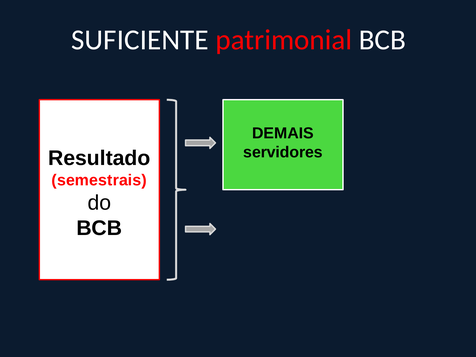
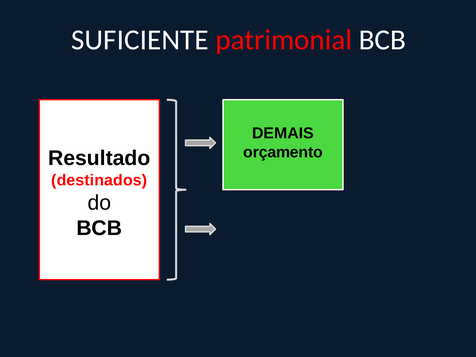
servidores: servidores -> orçamento
semestrais: semestrais -> destinados
